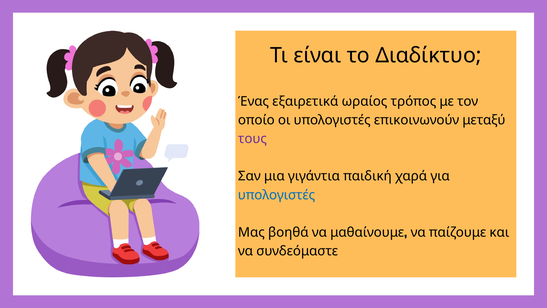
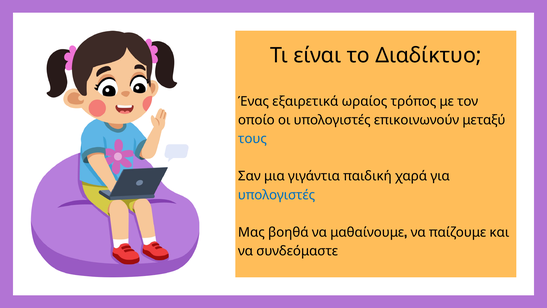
τους colour: purple -> blue
